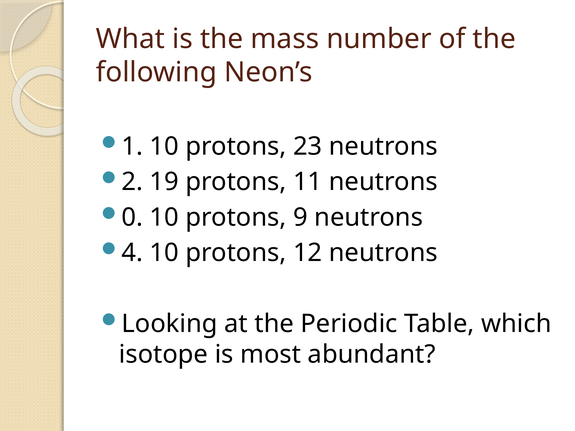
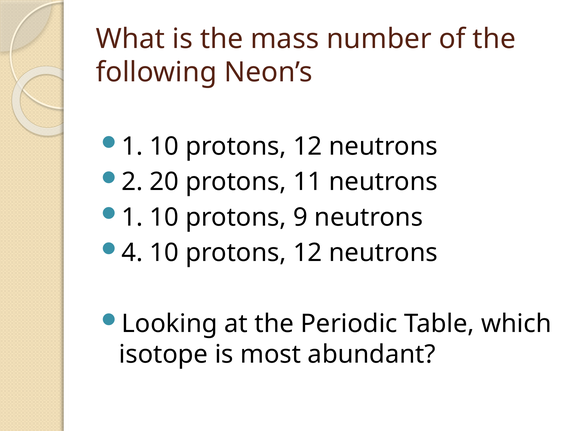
1 10 protons 23: 23 -> 12
19: 19 -> 20
0 at (132, 217): 0 -> 1
